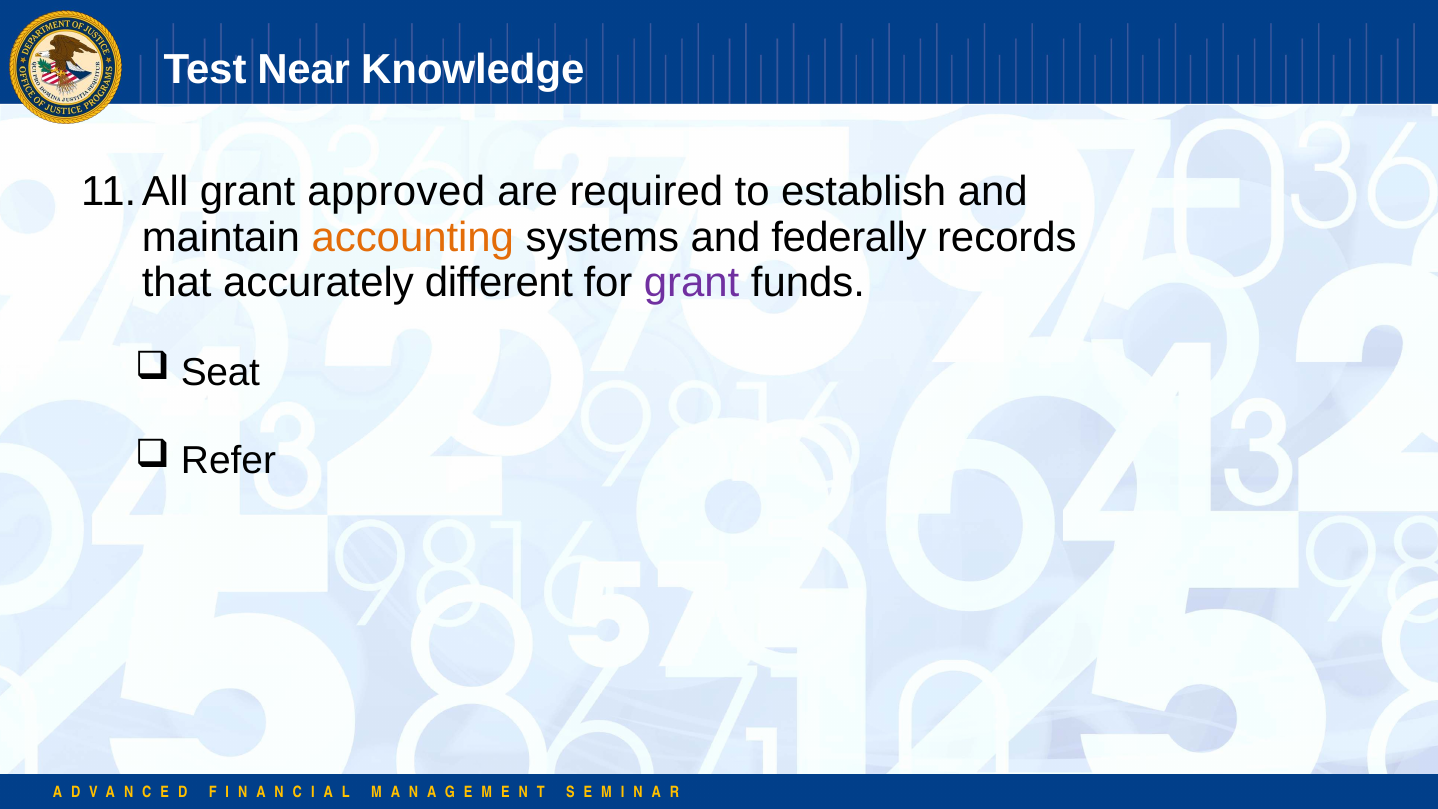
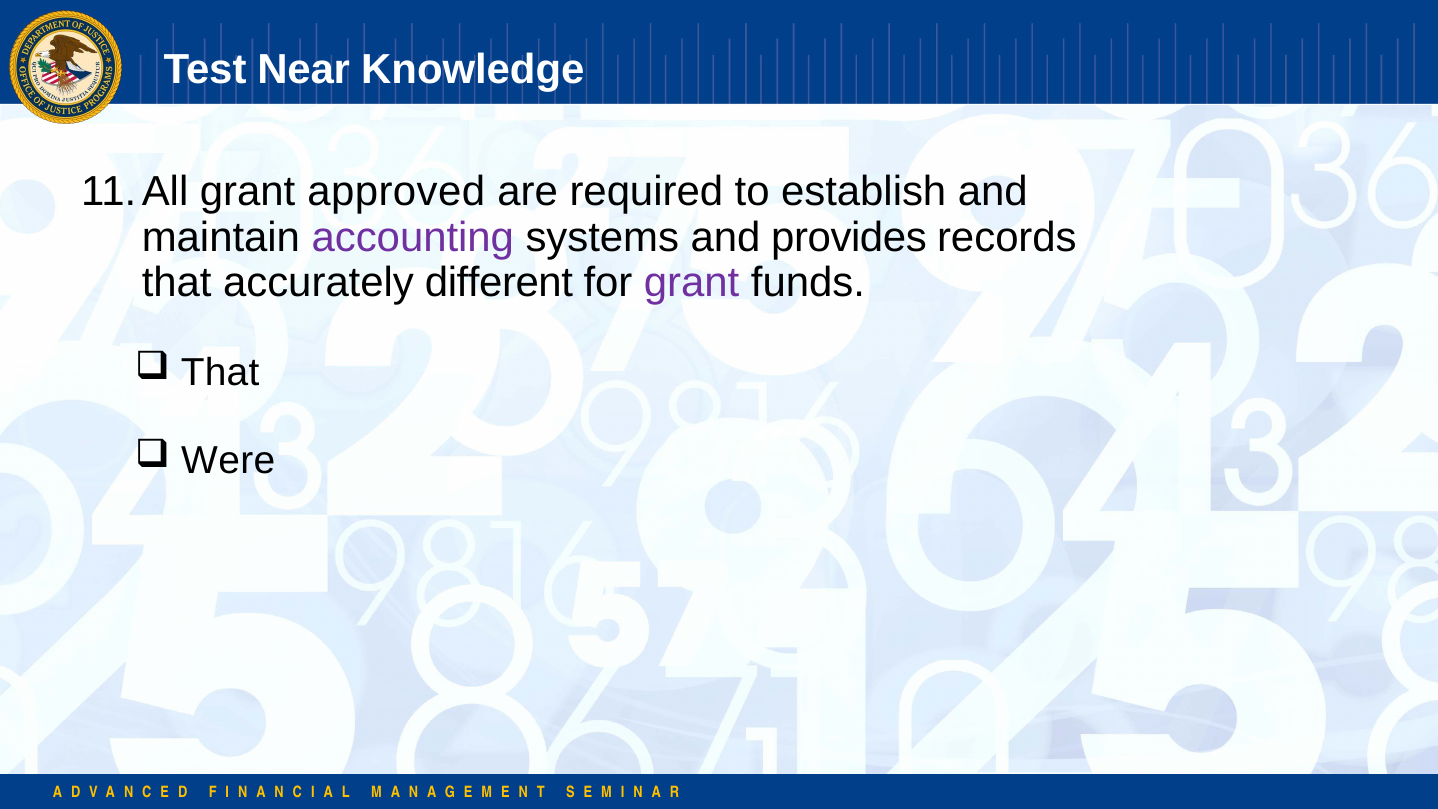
accounting colour: orange -> purple
federally: federally -> provides
Seat at (220, 373): Seat -> That
Refer: Refer -> Were
